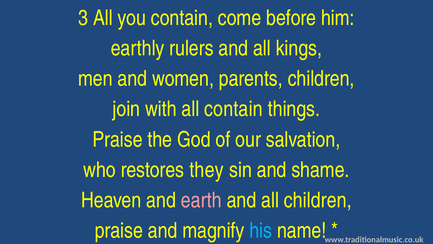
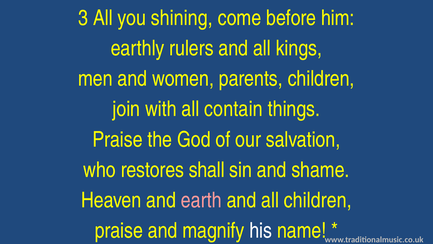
you contain: contain -> shining
they: they -> shall
his colour: light blue -> white
